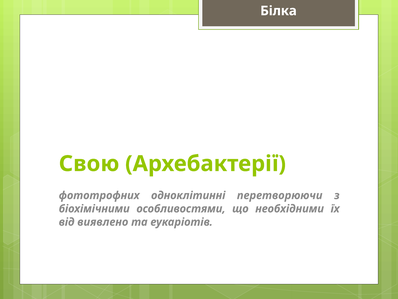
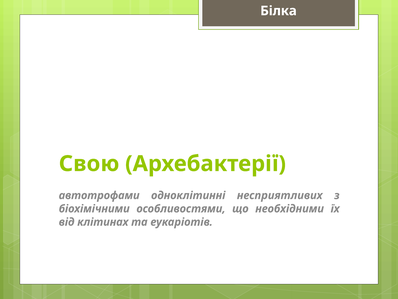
фототрофних: фототрофних -> автотрофами
перетворюючи: перетворюючи -> несприятливих
виявлено: виявлено -> клітинах
